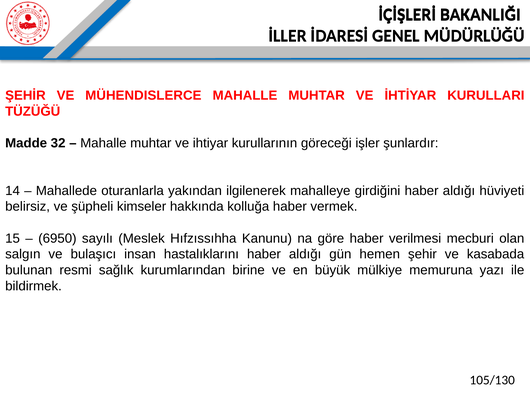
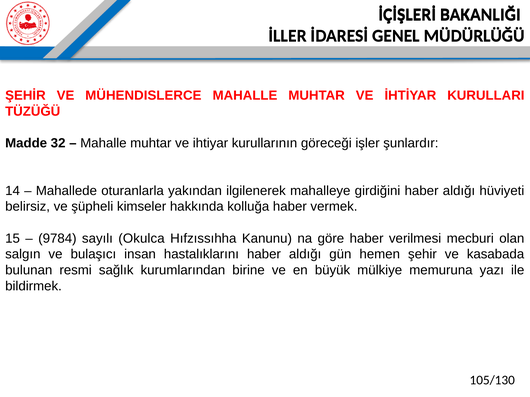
6950: 6950 -> 9784
Meslek: Meslek -> Okulca
